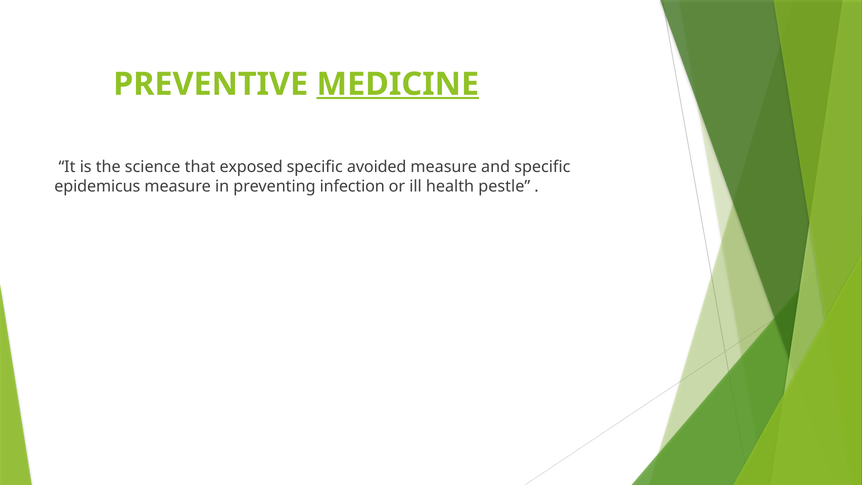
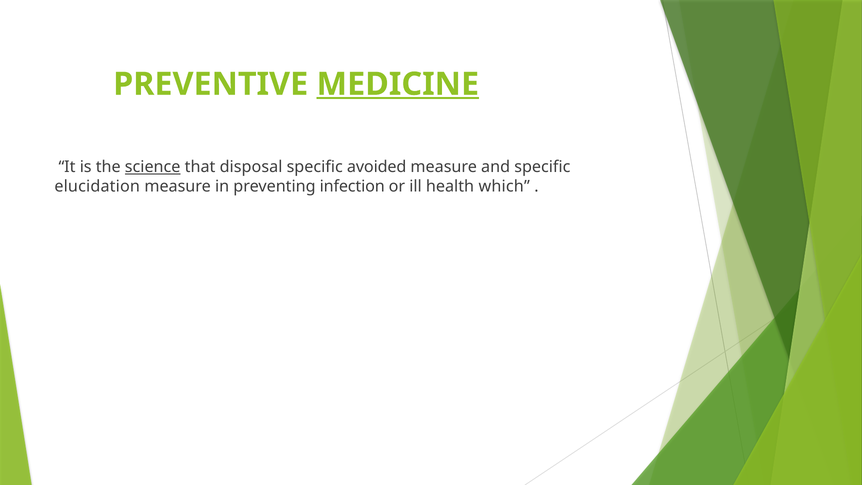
science underline: none -> present
exposed: exposed -> disposal
epidemicus: epidemicus -> elucidation
pestle: pestle -> which
